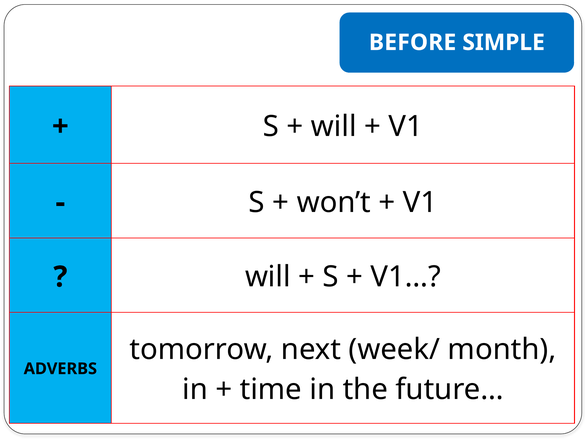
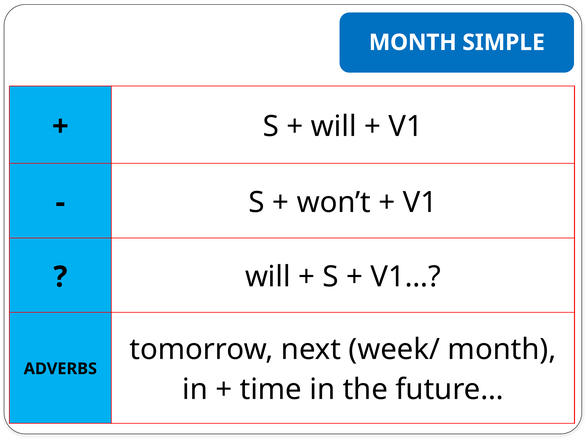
BEFORE at (413, 42): BEFORE -> MONTH
